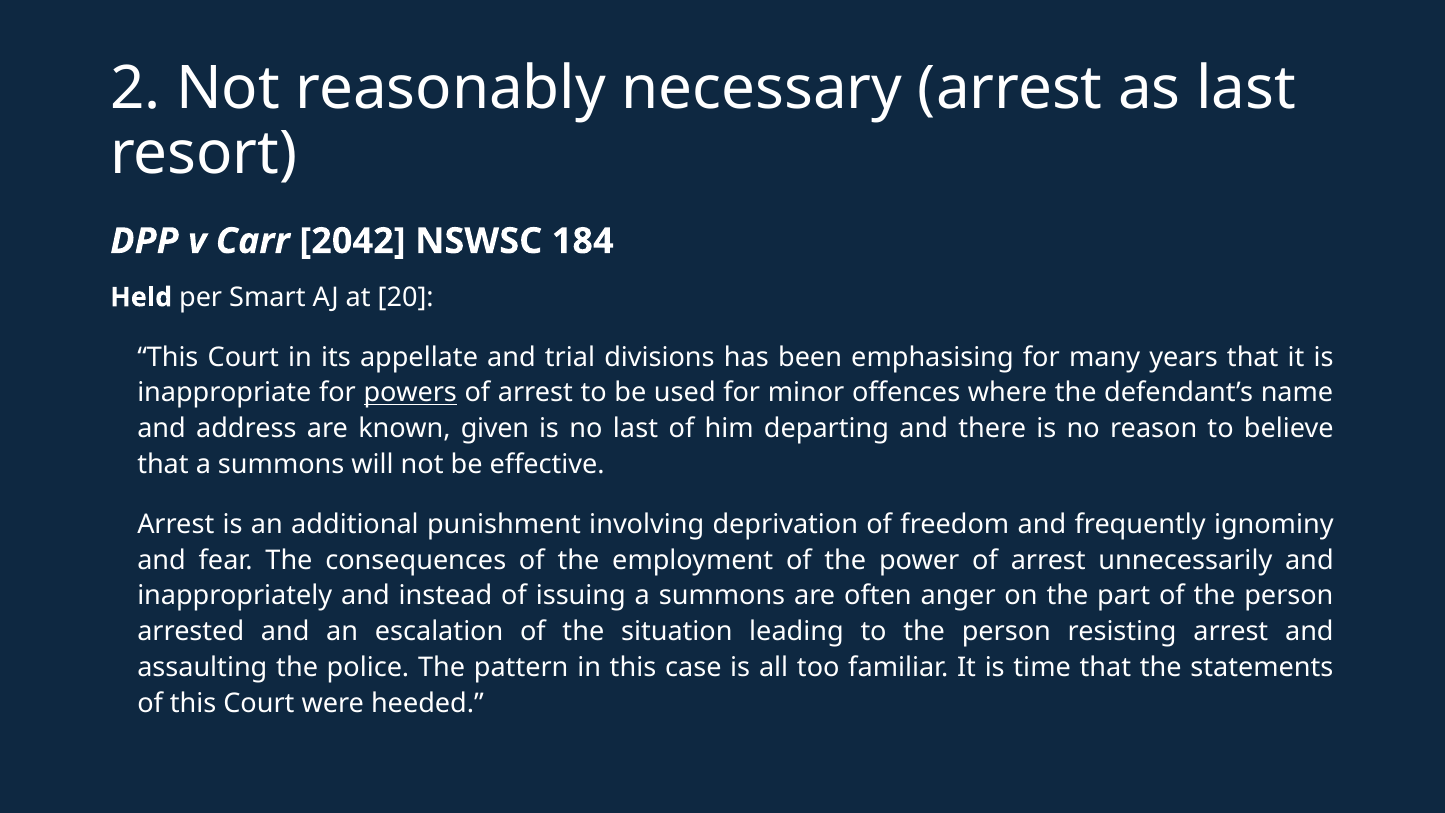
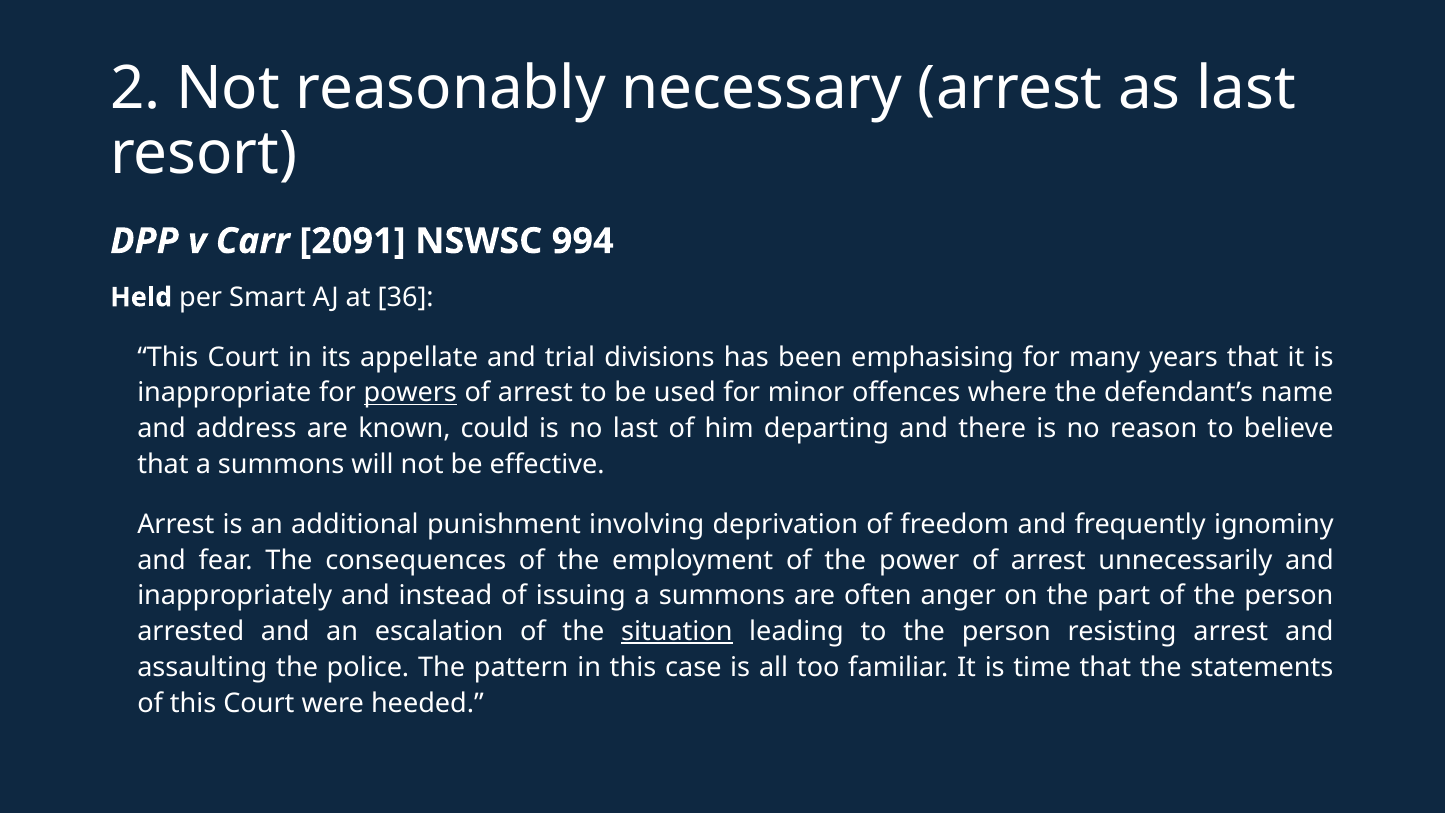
2042: 2042 -> 2091
184: 184 -> 994
20: 20 -> 36
given: given -> could
situation underline: none -> present
